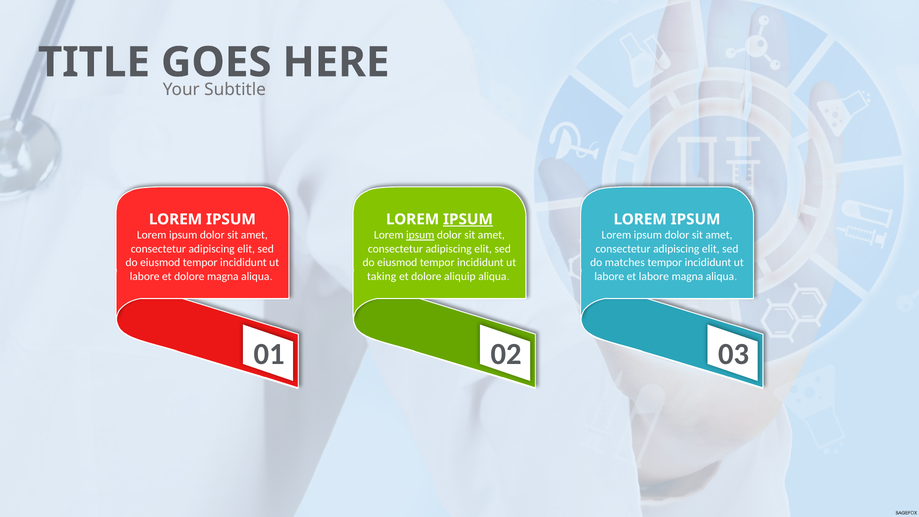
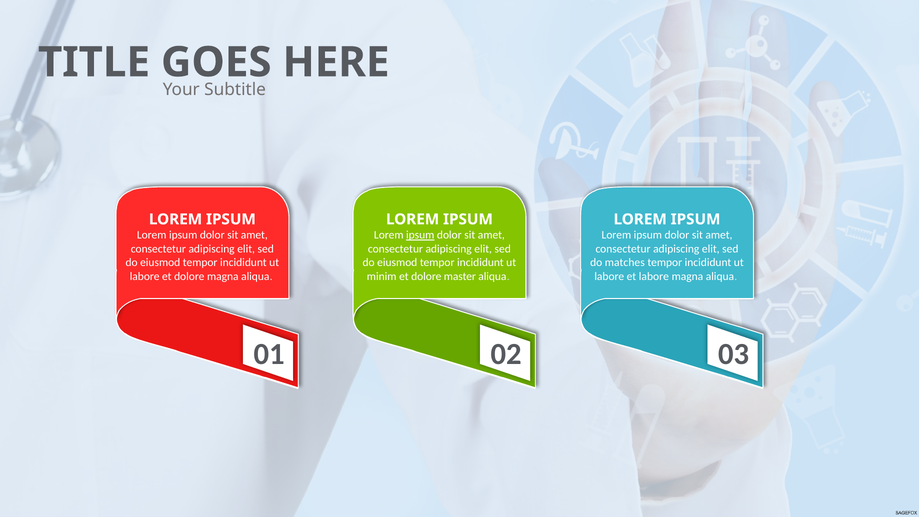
IPSUM at (468, 219) underline: present -> none
taking: taking -> minim
aliquip: aliquip -> master
